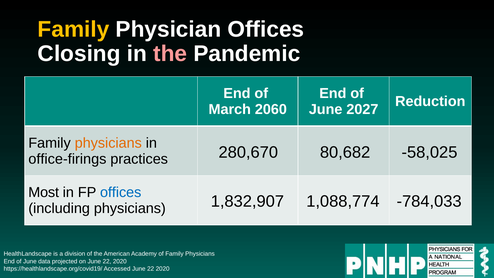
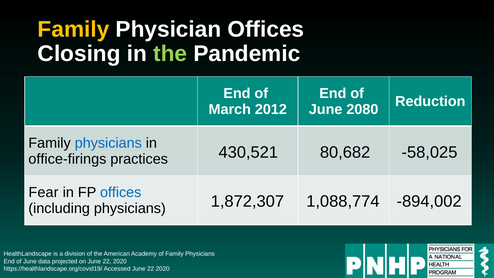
the at (170, 54) colour: pink -> light green
2060: 2060 -> 2012
2027: 2027 -> 2080
physicians at (108, 143) colour: orange -> blue
280,670: 280,670 -> 430,521
Most: Most -> Fear
1,832,907: 1,832,907 -> 1,872,307
-784,033: -784,033 -> -894,002
